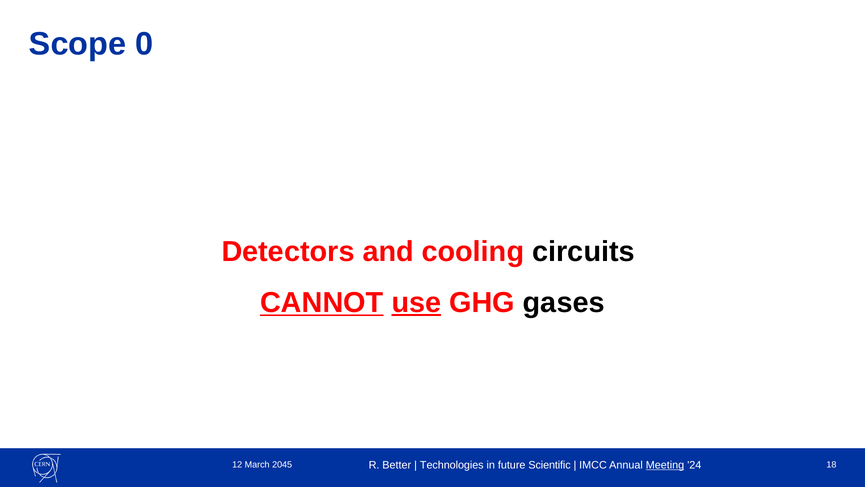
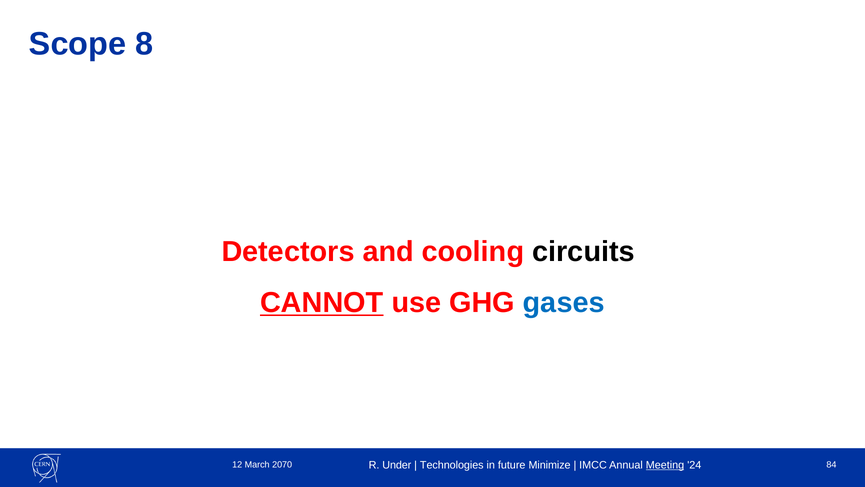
0: 0 -> 8
use underline: present -> none
gases colour: black -> blue
Better: Better -> Under
Scientific: Scientific -> Minimize
18: 18 -> 84
2045: 2045 -> 2070
